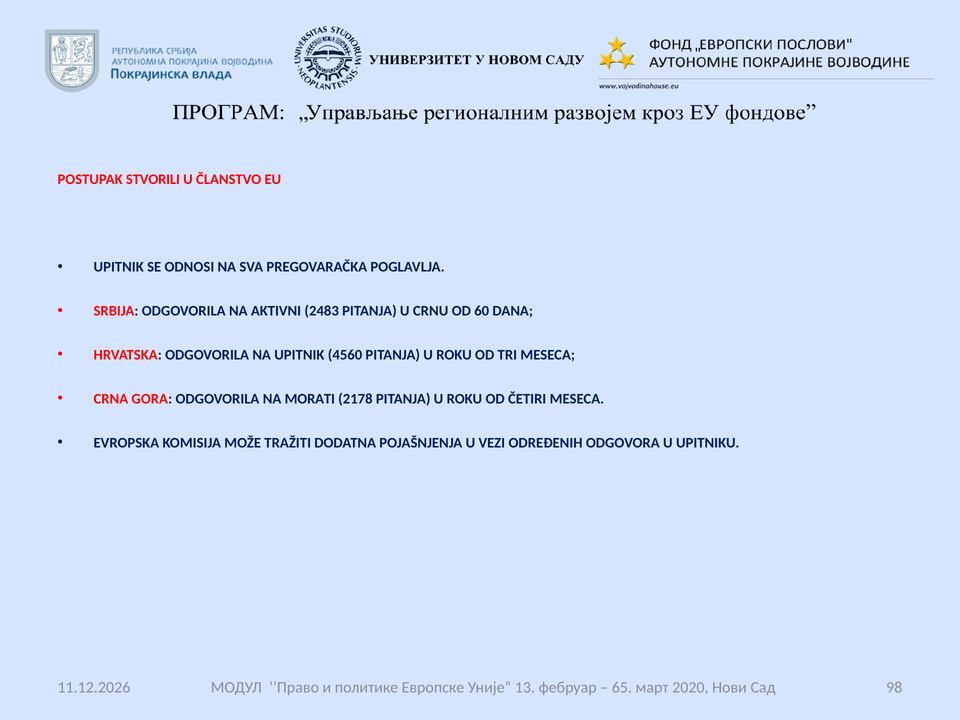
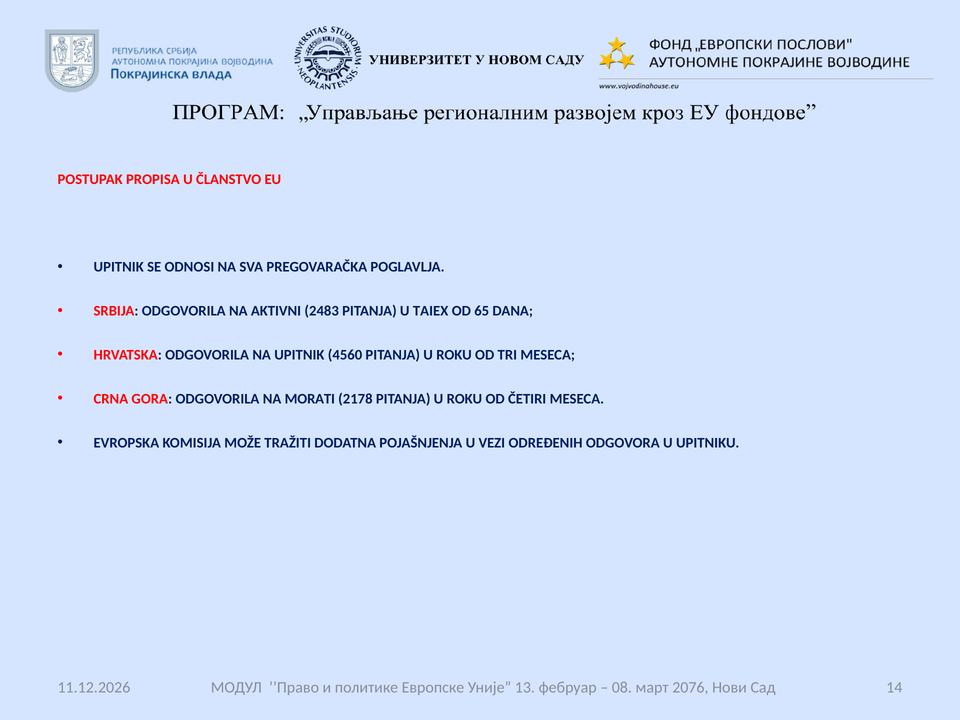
STVORILI: STVORILI -> PROPISA
CRNU: CRNU -> TAIEX
60: 60 -> 65
98: 98 -> 14
65: 65 -> 08
2020: 2020 -> 2076
